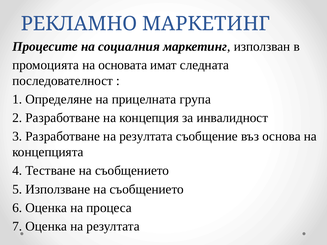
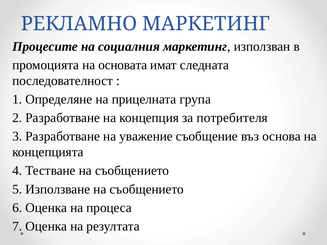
инвалидност: инвалидност -> потребителя
Разработване на резултата: резултата -> уважение
